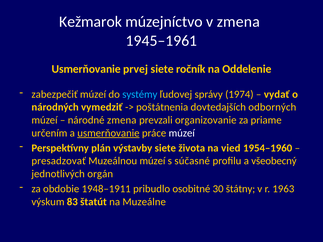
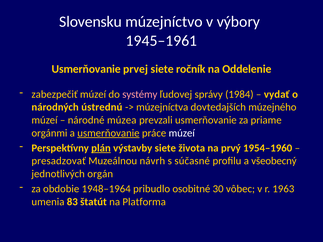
Kežmarok: Kežmarok -> Slovensku
v zmena: zmena -> výbory
systémy colour: light blue -> pink
1974: 1974 -> 1984
vymedziť: vymedziť -> ústrednú
poštátnenia: poštátnenia -> múzejníctva
odborných: odborných -> múzejného
národné zmena: zmena -> múzea
prevzali organizovanie: organizovanie -> usmerňovanie
určením: určením -> orgánmi
plán underline: none -> present
vied: vied -> prvý
Muzeálnou múzeí: múzeí -> návrh
1948–1911: 1948–1911 -> 1948–1964
štátny: štátny -> vôbec
výskum: výskum -> umenia
Muzeálne: Muzeálne -> Platforma
